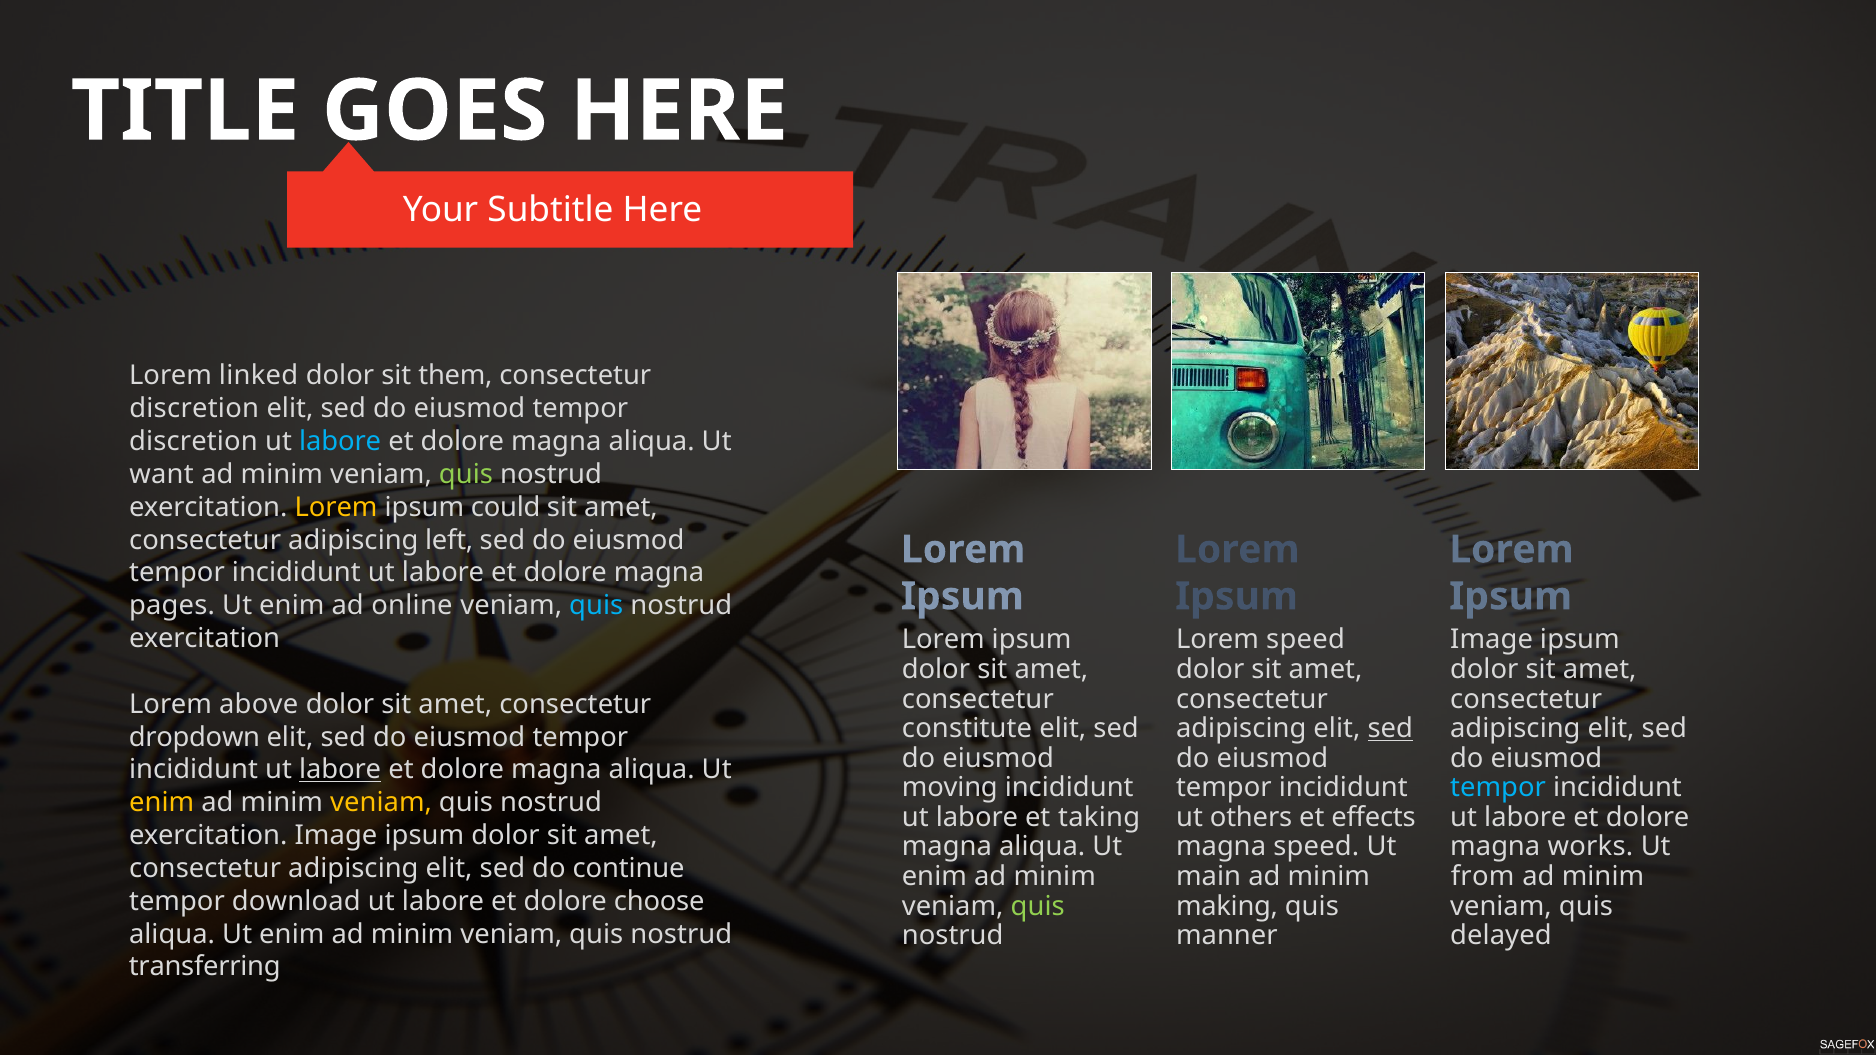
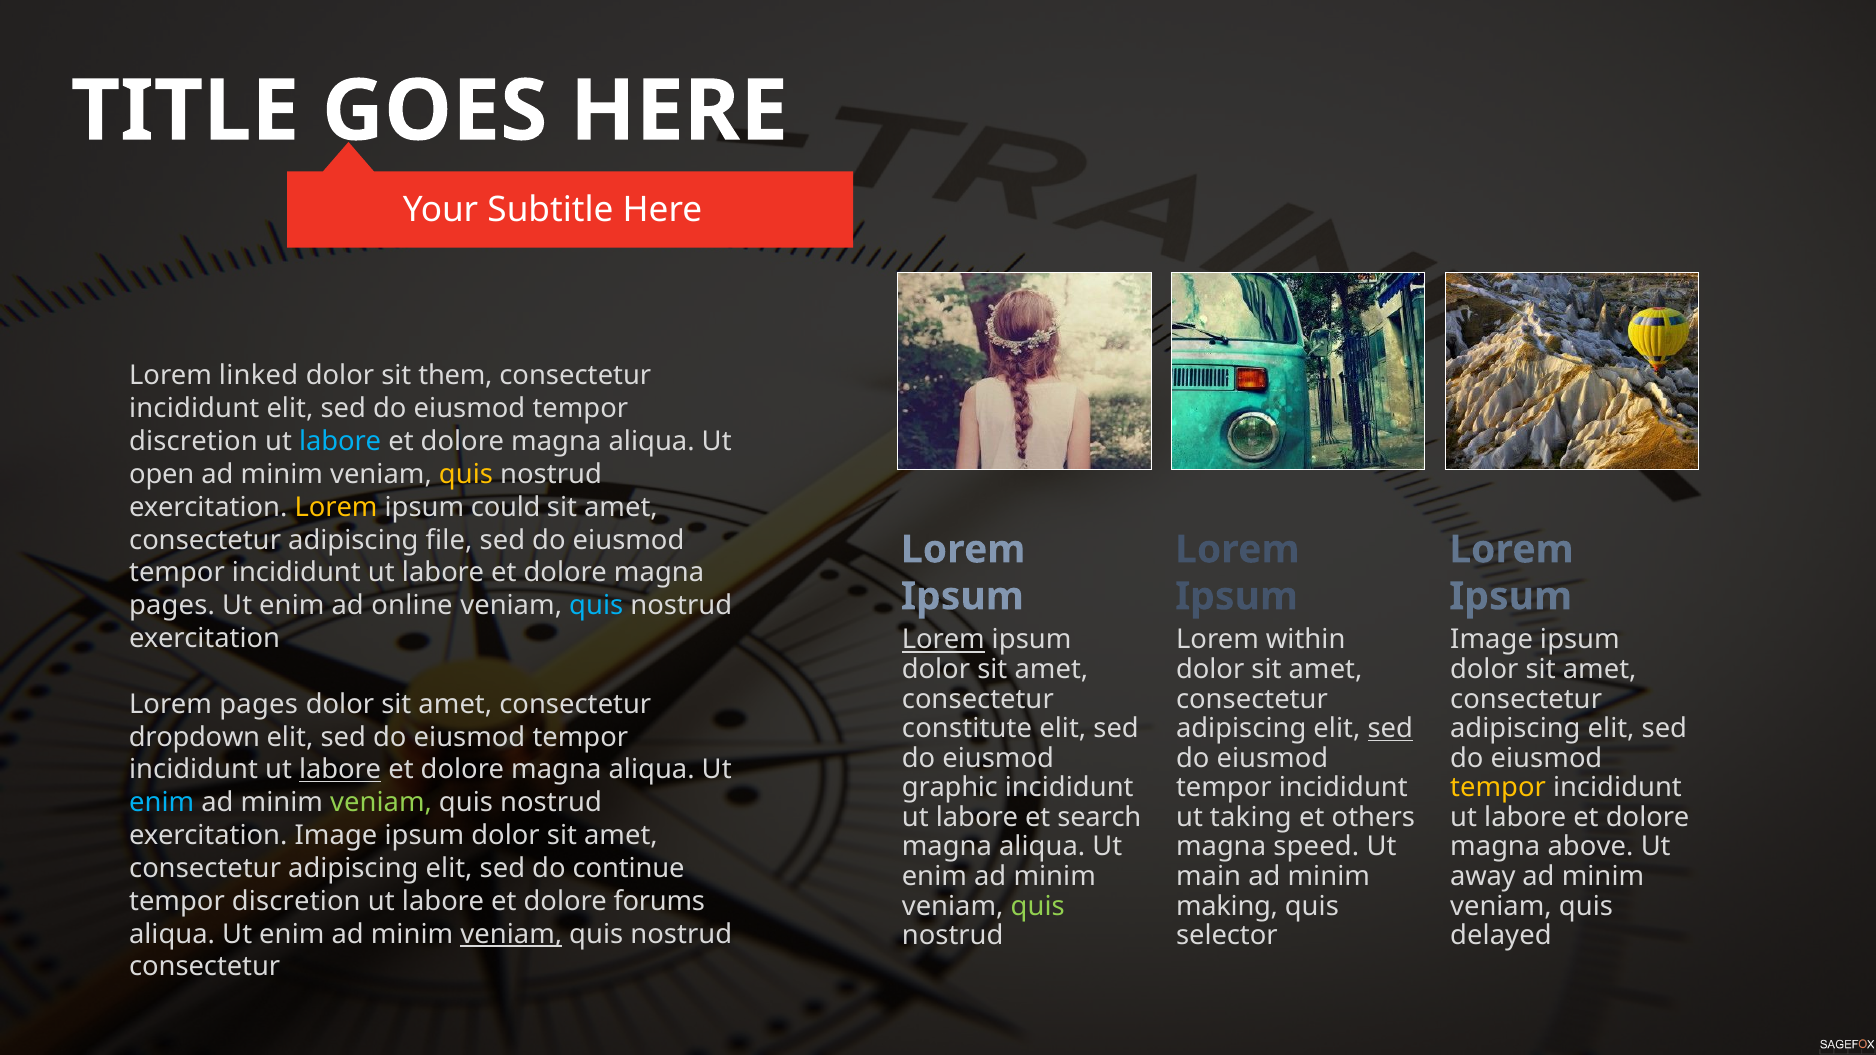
discretion at (194, 409): discretion -> incididunt
want: want -> open
quis at (466, 474) colour: light green -> yellow
left: left -> file
Lorem at (943, 640) underline: none -> present
Lorem speed: speed -> within
Lorem above: above -> pages
moving: moving -> graphic
tempor at (1498, 788) colour: light blue -> yellow
enim at (162, 803) colour: yellow -> light blue
veniam at (381, 803) colour: yellow -> light green
taking: taking -> search
others: others -> taking
effects: effects -> others
works: works -> above
from: from -> away
download at (296, 901): download -> discretion
choose: choose -> forums
veniam at (511, 934) underline: none -> present
manner: manner -> selector
transferring at (205, 967): transferring -> consectetur
